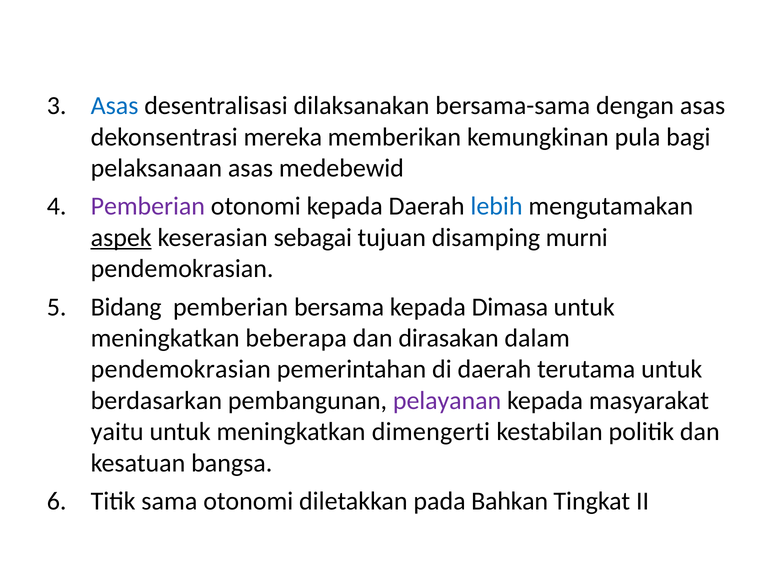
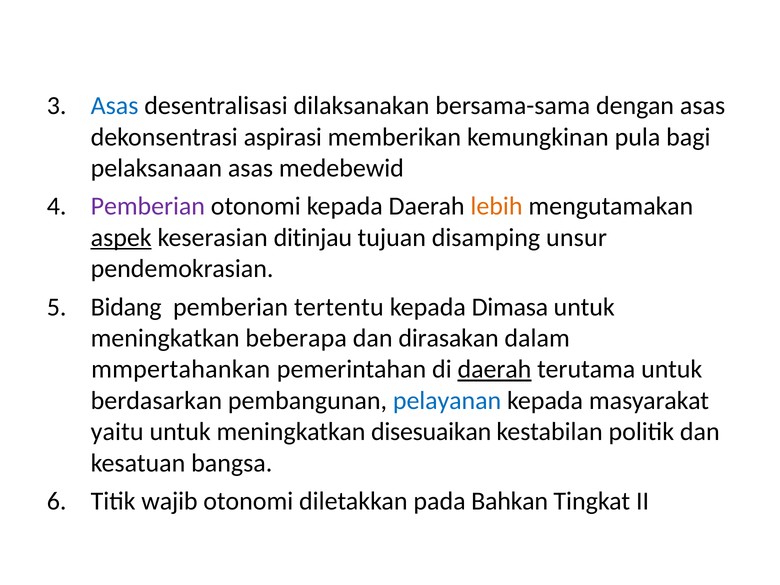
mereka: mereka -> aspirasi
lebih colour: blue -> orange
sebagai: sebagai -> ditinjau
murni: murni -> unsur
bersama: bersama -> tertentu
pendemokrasian at (181, 369): pendemokrasian -> mmpertahankan
daerah at (494, 369) underline: none -> present
pelayanan colour: purple -> blue
dimengerti: dimengerti -> disesuaikan
sama: sama -> wajib
